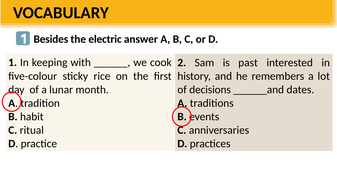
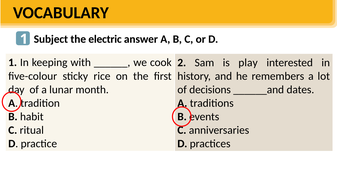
Besides: Besides -> Subject
past: past -> play
